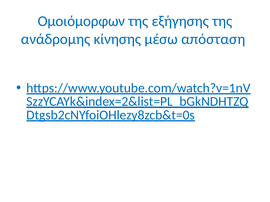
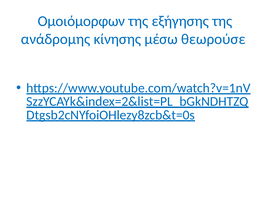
απόσταση: απόσταση -> θεωρούσε
